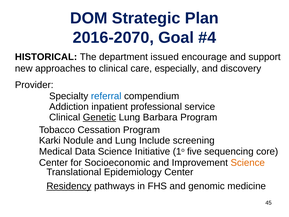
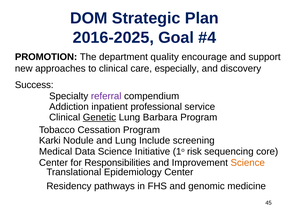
2016-2070: 2016-2070 -> 2016-2025
HISTORICAL: HISTORICAL -> PROMOTION
issued: issued -> quality
Provider: Provider -> Success
referral colour: blue -> purple
five: five -> risk
Socioeconomic: Socioeconomic -> Responsibilities
Residency underline: present -> none
